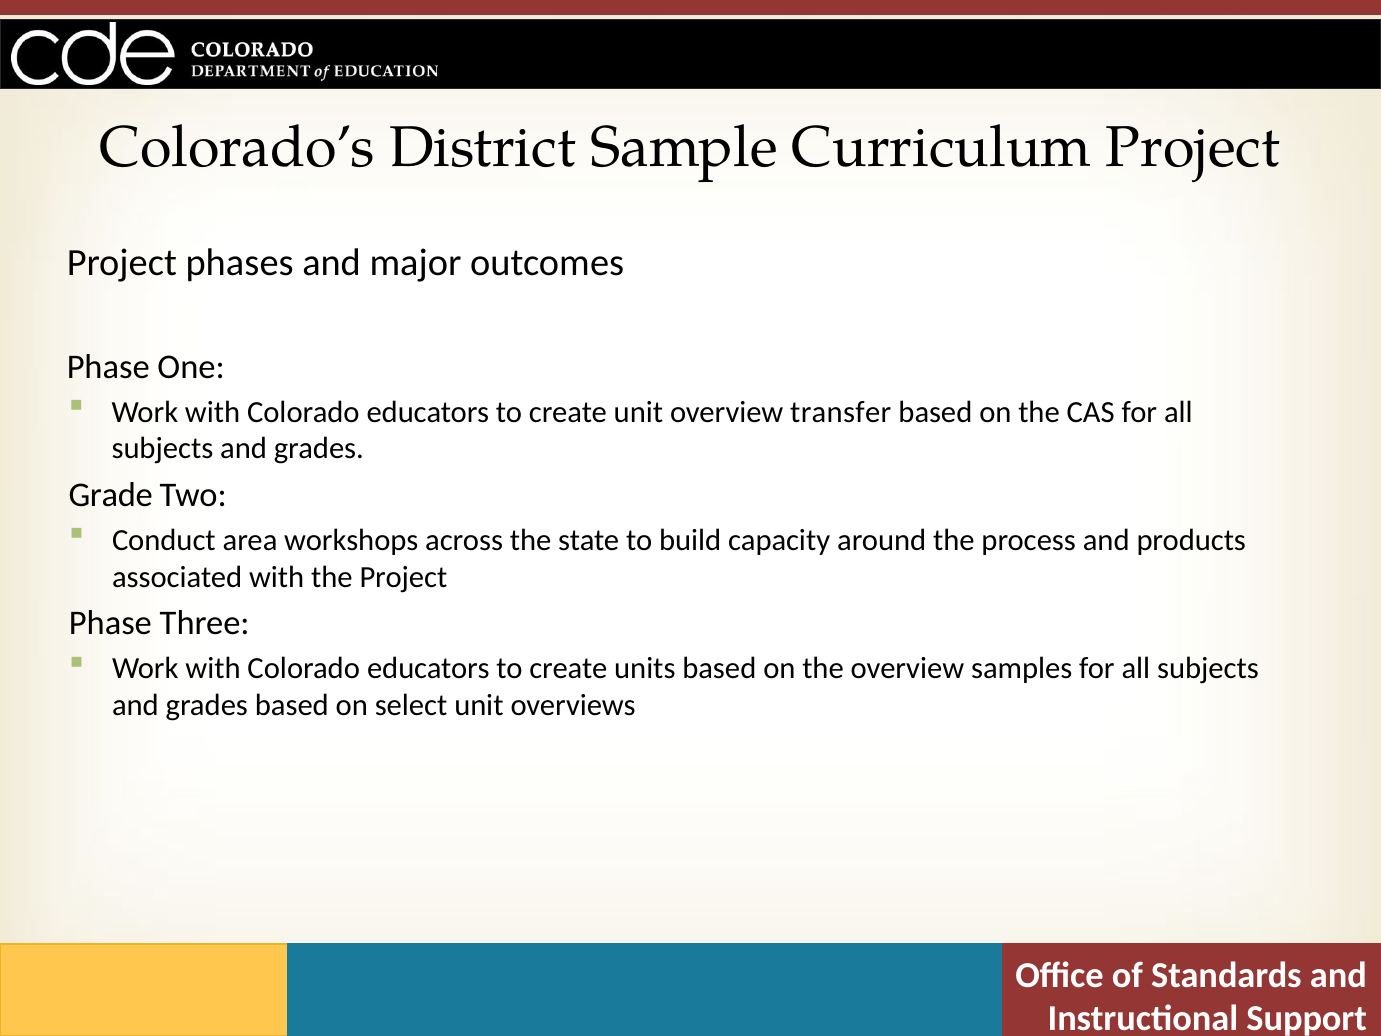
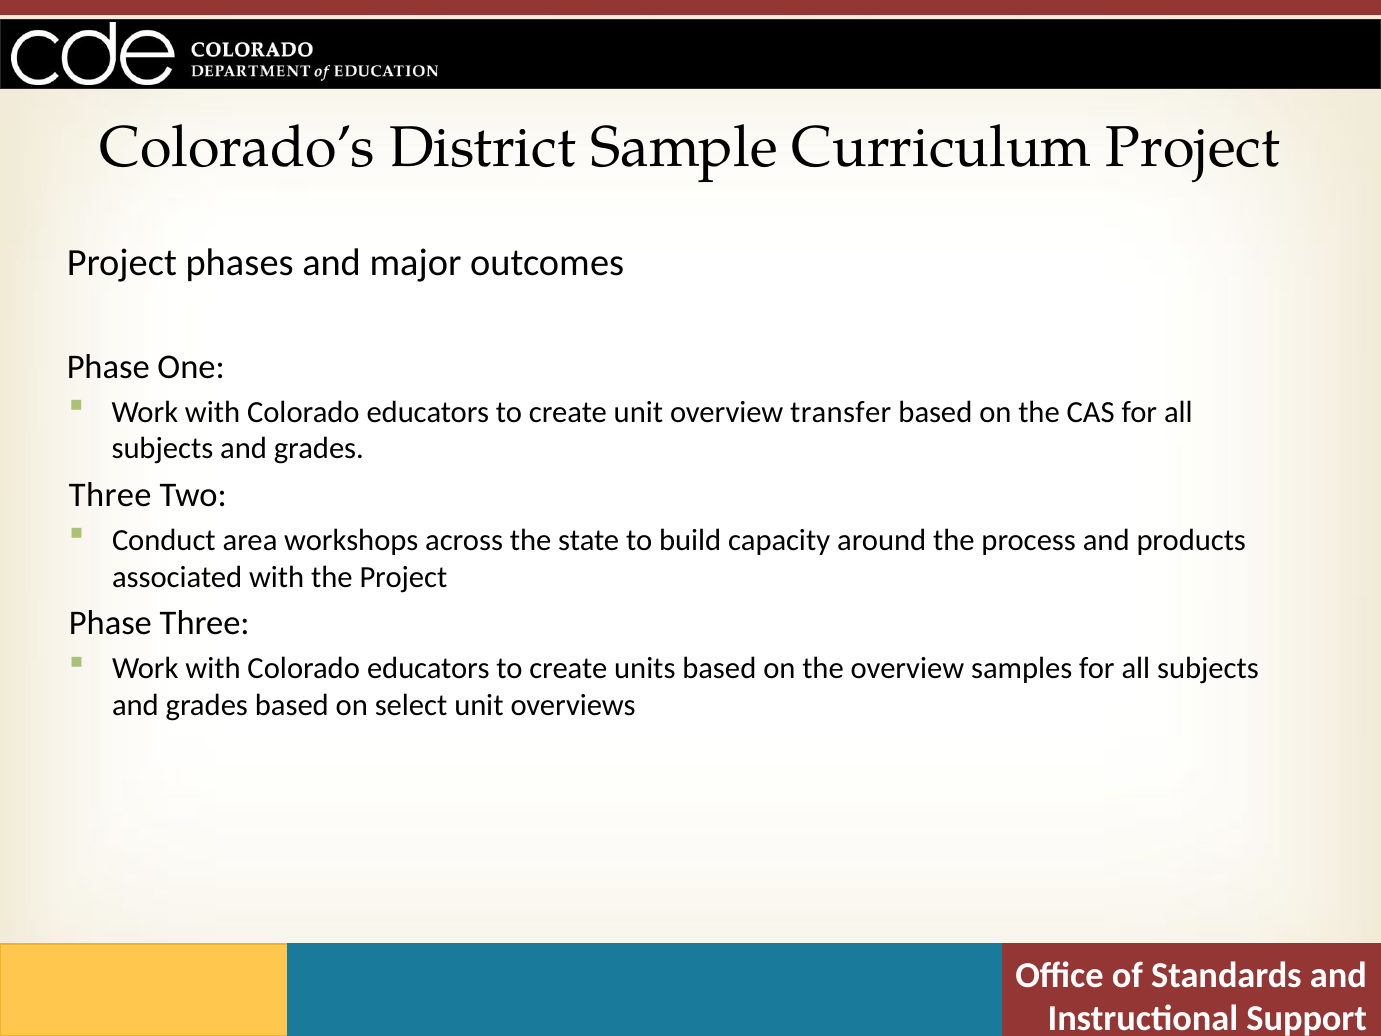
Grade at (111, 495): Grade -> Three
